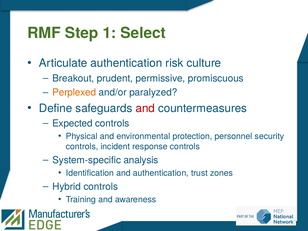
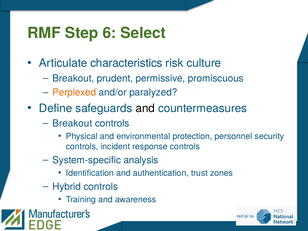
1: 1 -> 6
Articulate authentication: authentication -> characteristics
and at (145, 108) colour: red -> black
Expected at (72, 123): Expected -> Breakout
